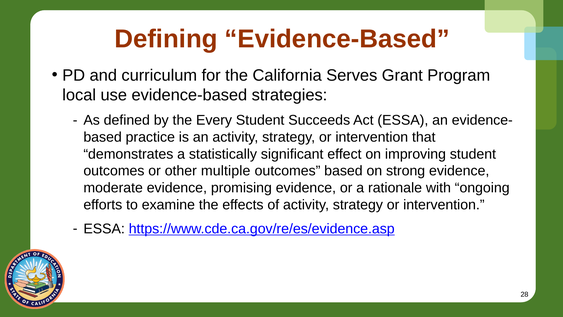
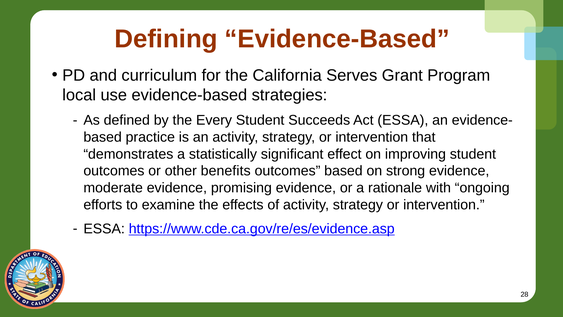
multiple: multiple -> benefits
